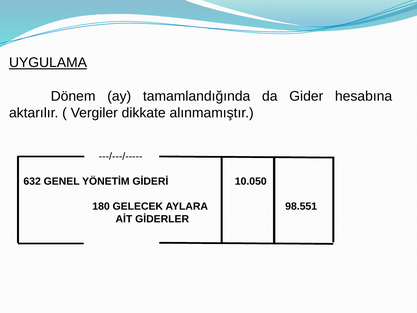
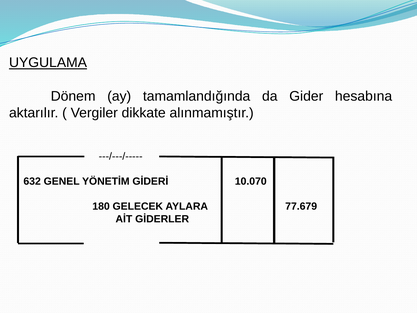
10.050: 10.050 -> 10.070
98.551: 98.551 -> 77.679
